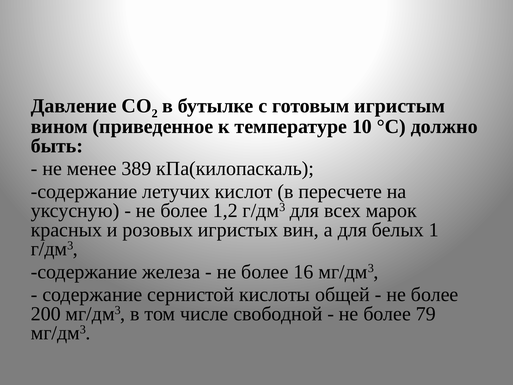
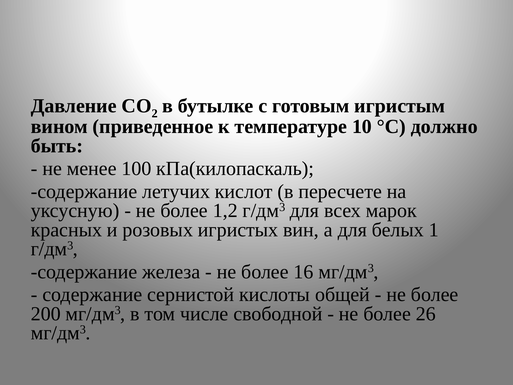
389: 389 -> 100
79: 79 -> 26
